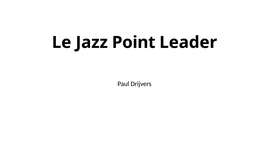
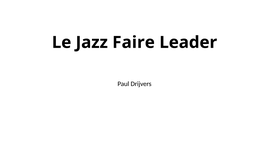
Point: Point -> Faire
